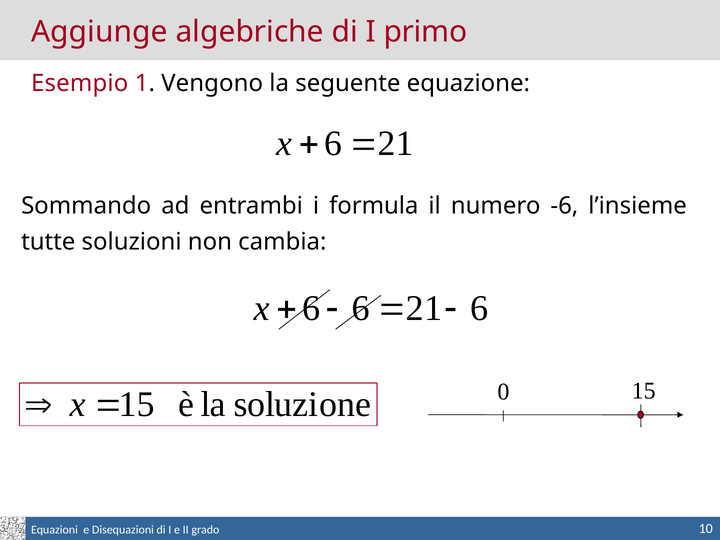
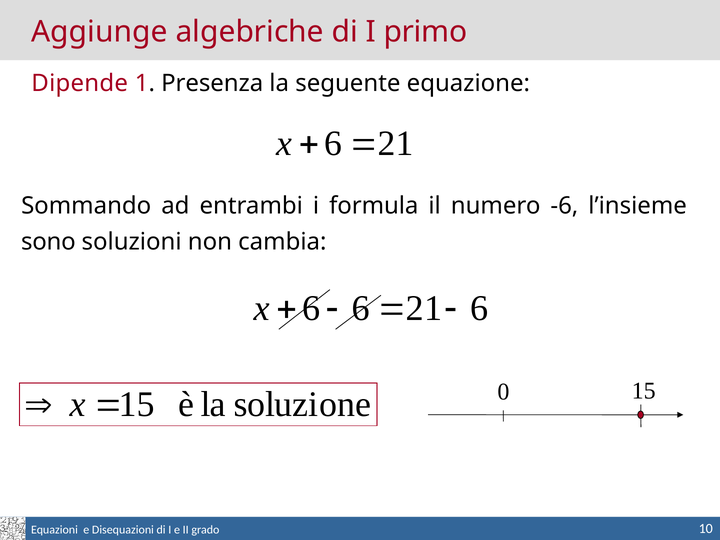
Esempio: Esempio -> Dipende
Vengono: Vengono -> Presenza
tutte: tutte -> sono
